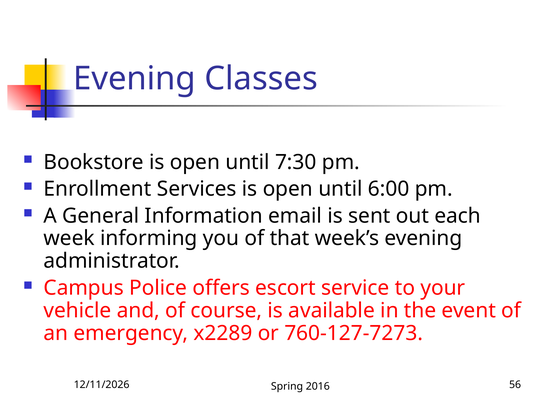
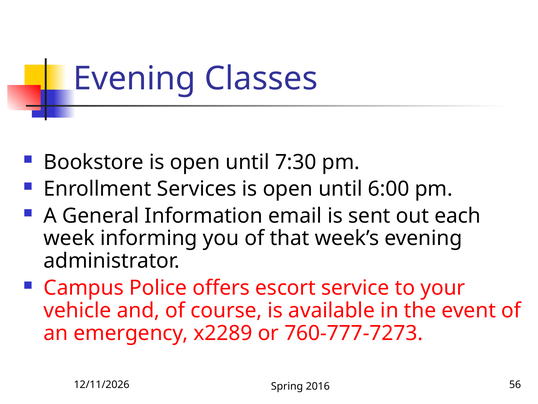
760-127-7273: 760-127-7273 -> 760-777-7273
